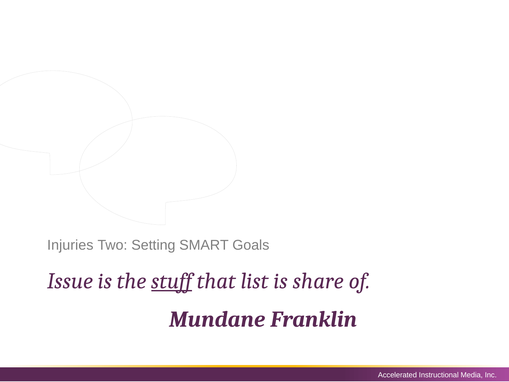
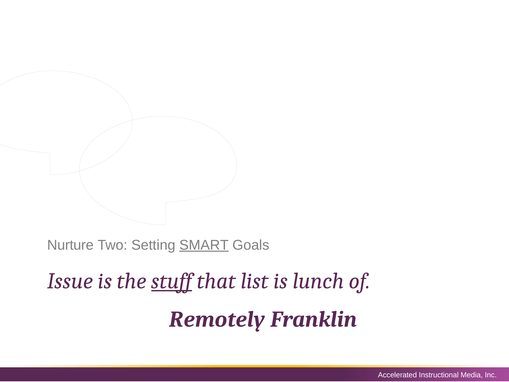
Injuries: Injuries -> Nurture
SMART underline: none -> present
share: share -> lunch
Mundane: Mundane -> Remotely
